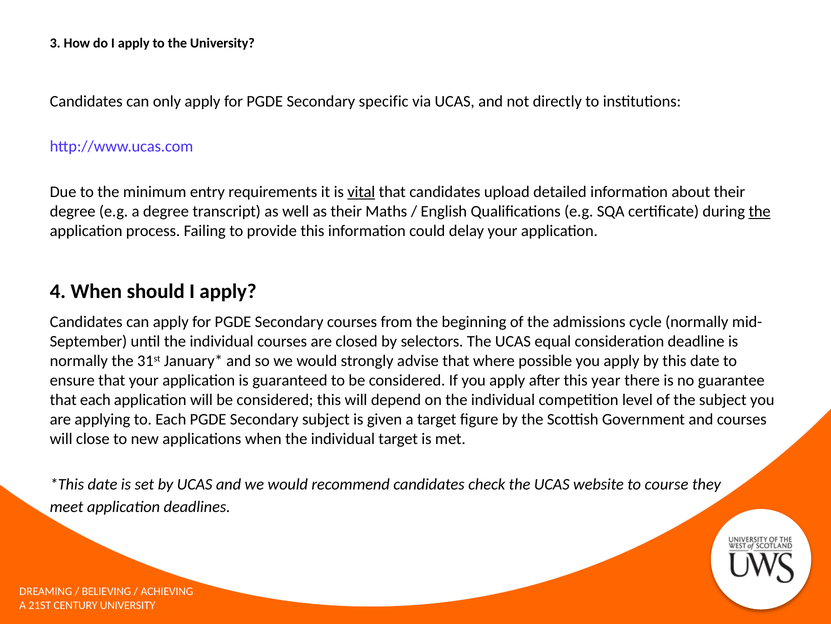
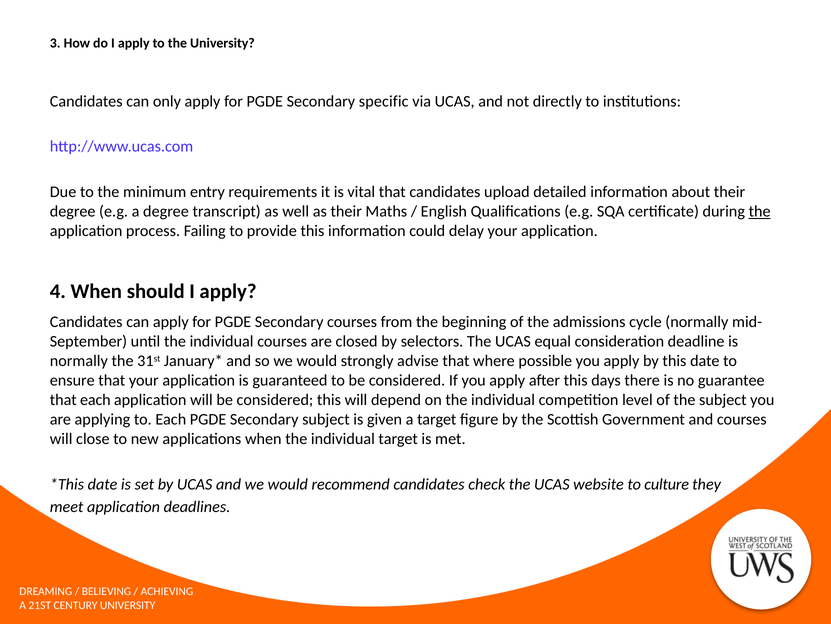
vital underline: present -> none
year: year -> days
course: course -> culture
